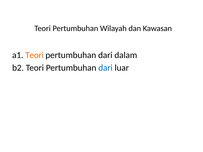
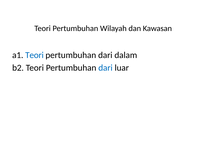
Teori at (34, 55) colour: orange -> blue
